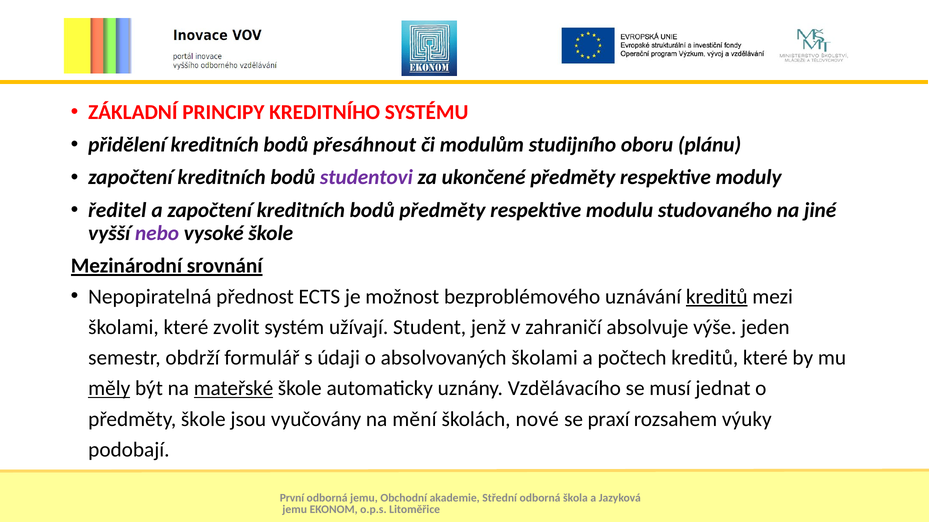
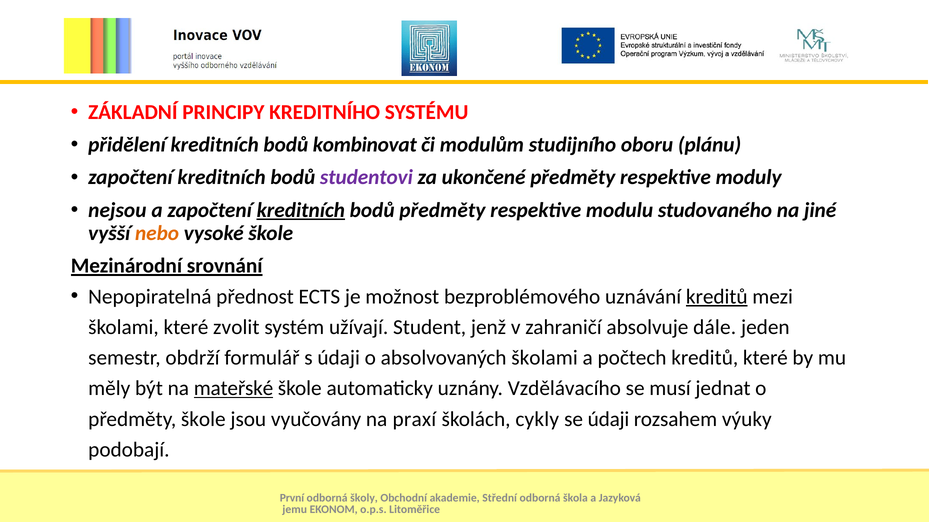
přesáhnout: přesáhnout -> kombinovat
ředitel: ředitel -> nejsou
kreditních at (301, 210) underline: none -> present
nebo colour: purple -> orange
výše: výše -> dále
měly underline: present -> none
mění: mění -> praxí
nové: nové -> cykly
se praxí: praxí -> údaji
odborná jemu: jemu -> školy
